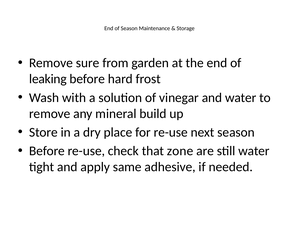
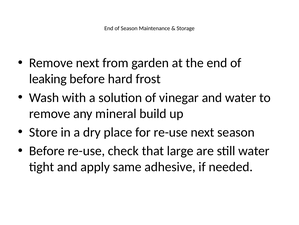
Remove sure: sure -> next
zone: zone -> large
